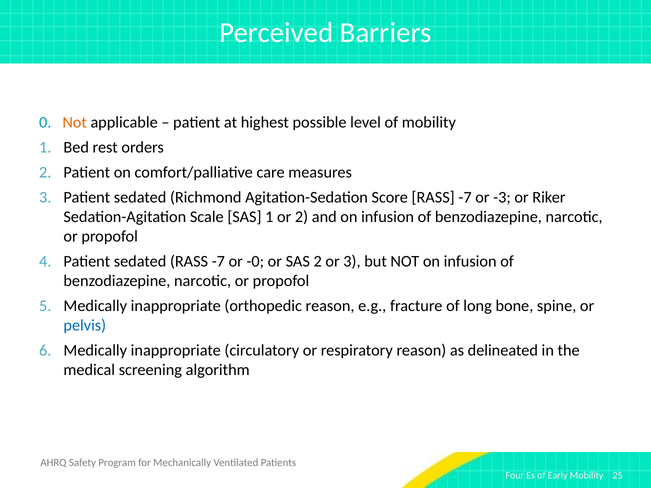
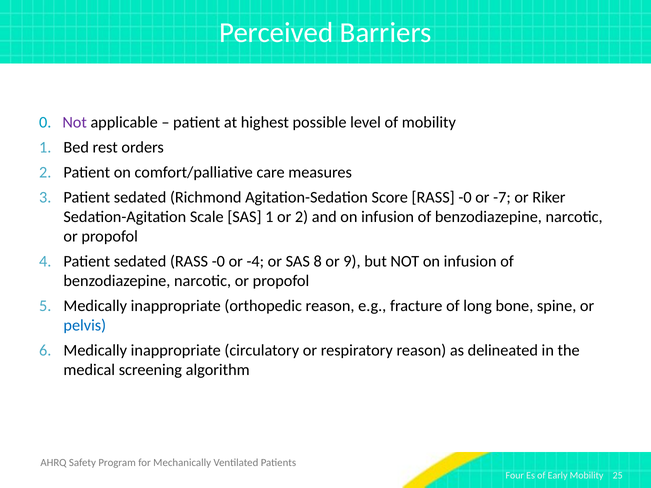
Not at (75, 123) colour: orange -> purple
Score RASS -7: -7 -> -0
-3: -3 -> -7
sedated RASS -7: -7 -> -0
-0: -0 -> -4
SAS 2: 2 -> 8
or 3: 3 -> 9
